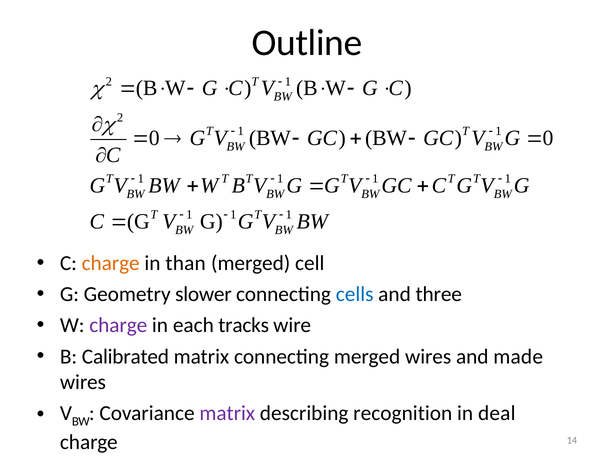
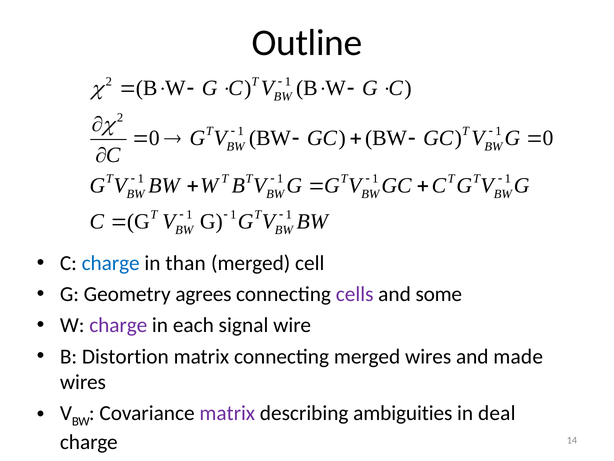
charge at (111, 263) colour: orange -> blue
slower: slower -> agrees
cells colour: blue -> purple
three: three -> some
tracks: tracks -> signal
Calibrated: Calibrated -> Distortion
recognition: recognition -> ambiguities
